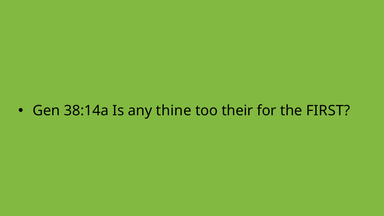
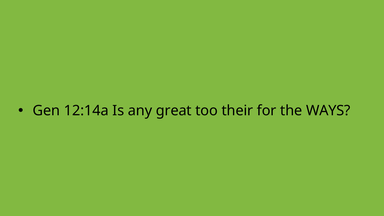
38:14a: 38:14a -> 12:14a
thine: thine -> great
FIRST: FIRST -> WAYS
